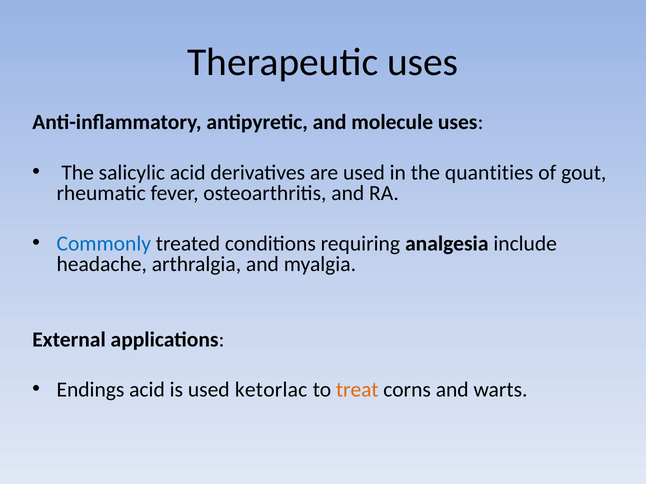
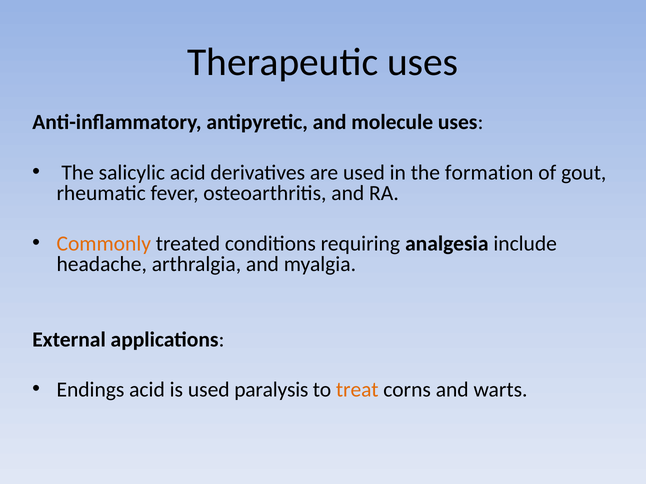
quantities: quantities -> formation
Commonly colour: blue -> orange
ketorlac: ketorlac -> paralysis
